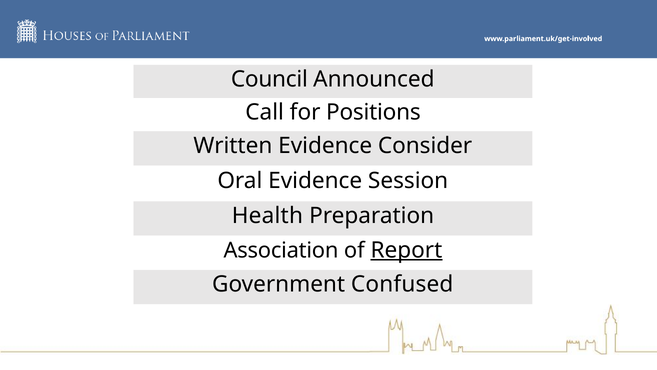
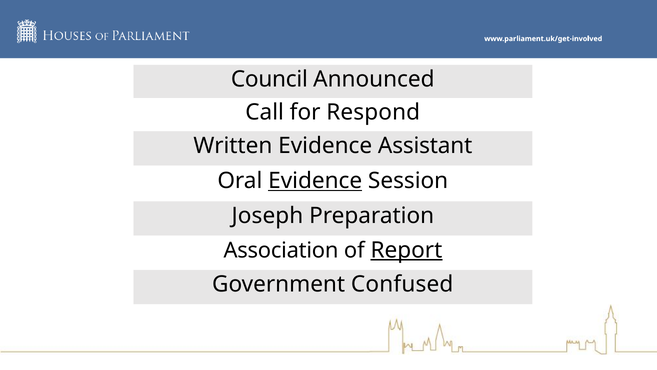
Positions: Positions -> Respond
Consider: Consider -> Assistant
Evidence at (315, 181) underline: none -> present
Health: Health -> Joseph
